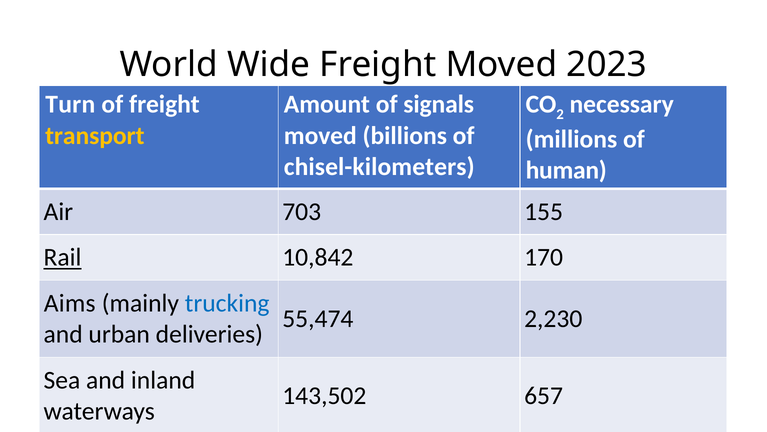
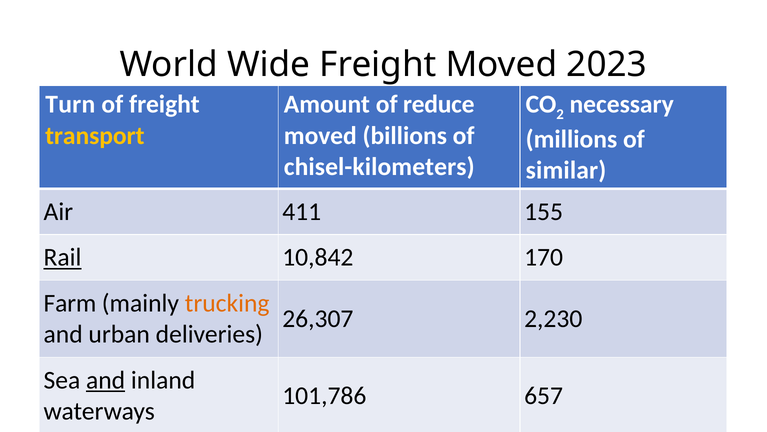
signals: signals -> reduce
human: human -> similar
703: 703 -> 411
Aims: Aims -> Farm
trucking colour: blue -> orange
55,474: 55,474 -> 26,307
and at (106, 380) underline: none -> present
143,502: 143,502 -> 101,786
